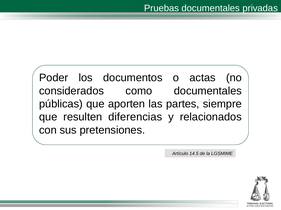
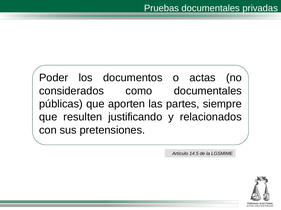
diferencias: diferencias -> justificando
